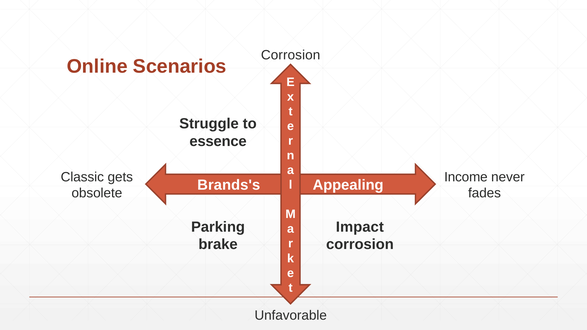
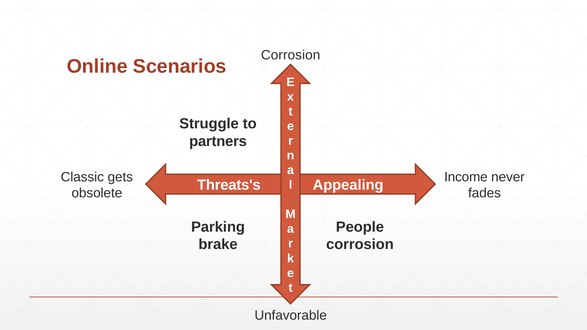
essence: essence -> partners
Brands's: Brands's -> Threats's
Impact: Impact -> People
